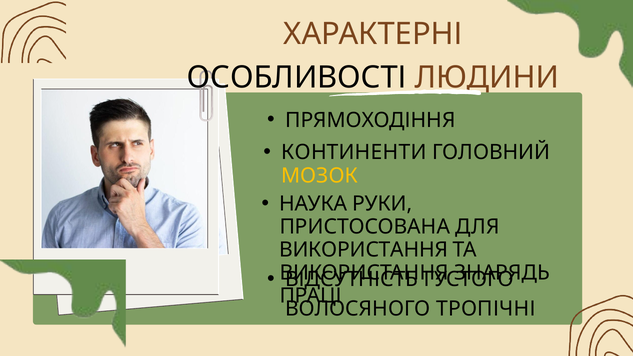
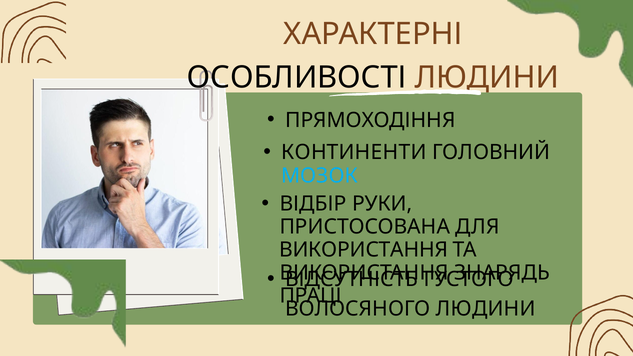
МОЗОК colour: yellow -> light blue
НАУКА: НАУКА -> ВІДБІР
ВОЛОСЯНОГО ТРОПІЧНІ: ТРОПІЧНІ -> ЛЮДИНИ
